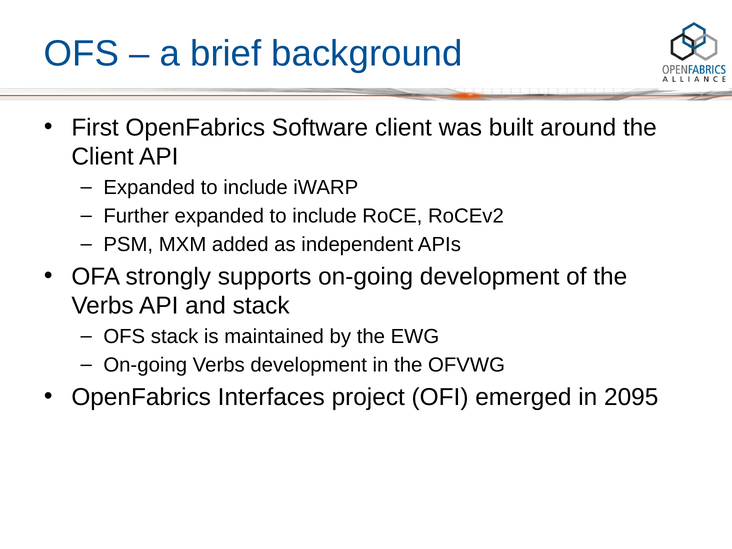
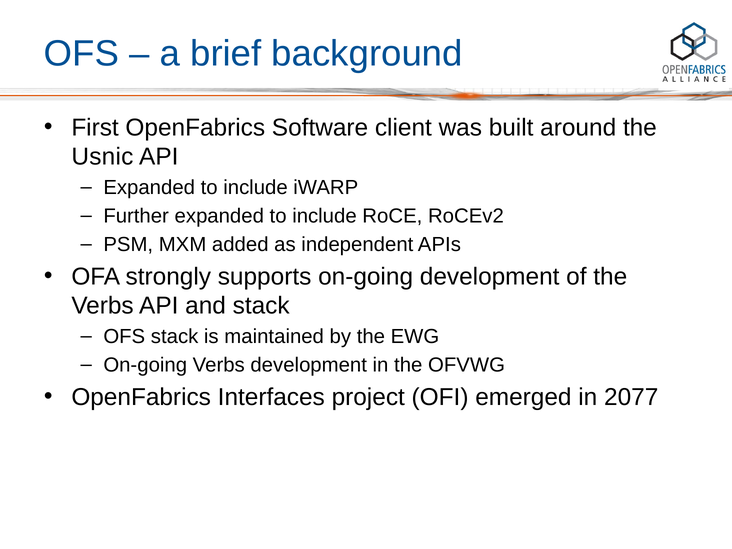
Client at (103, 157): Client -> Usnic
2095: 2095 -> 2077
